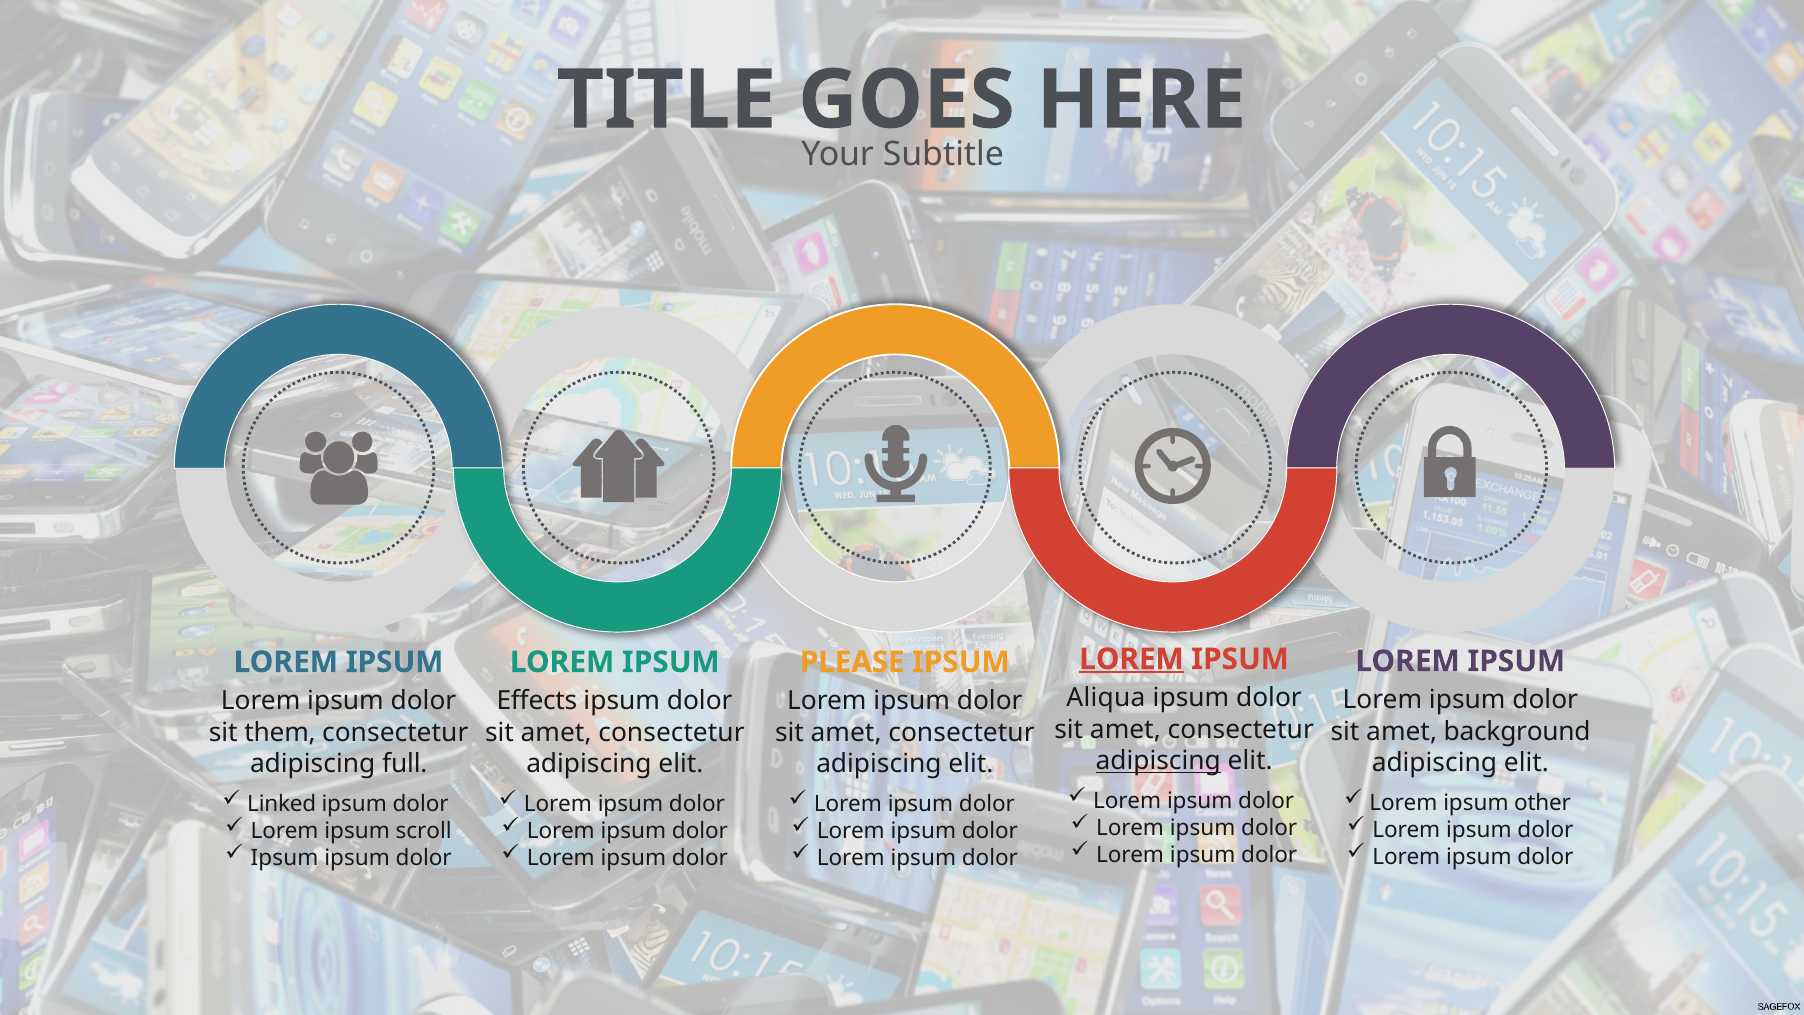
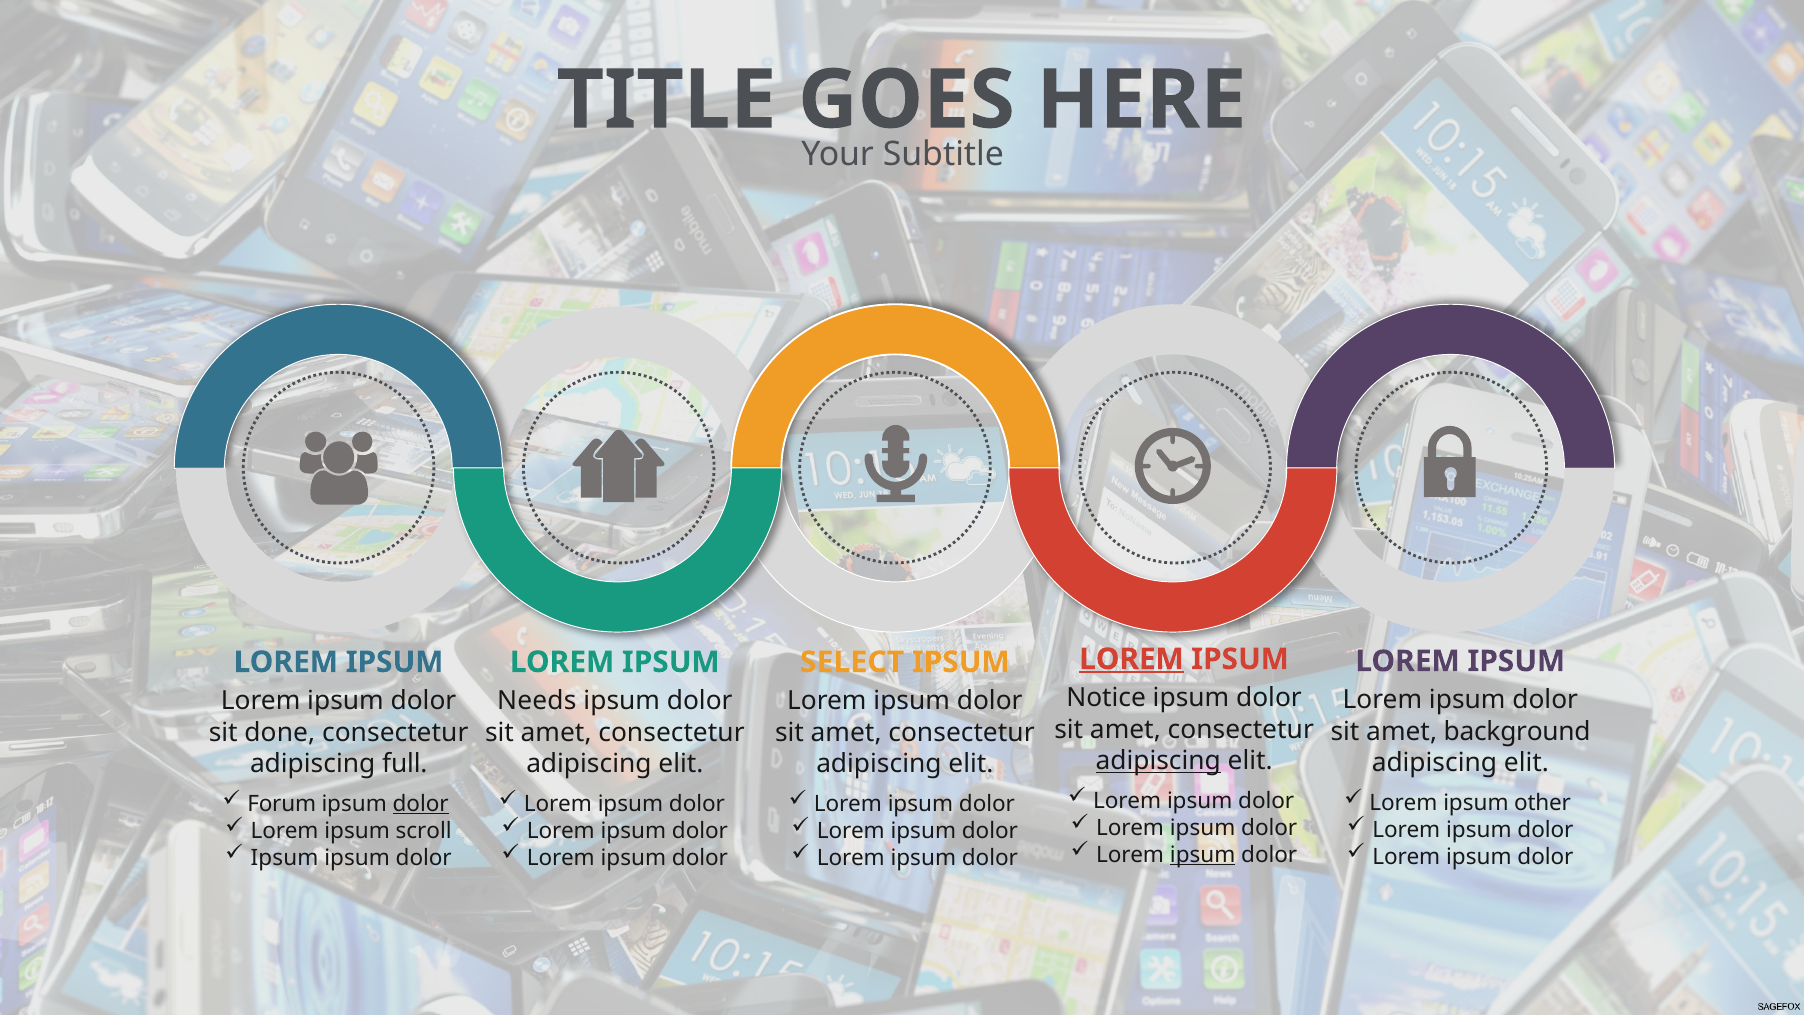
PLEASE: PLEASE -> SELECT
Aliqua: Aliqua -> Notice
Effects: Effects -> Needs
them: them -> done
Linked: Linked -> Forum
dolor at (421, 804) underline: none -> present
ipsum at (1203, 855) underline: none -> present
